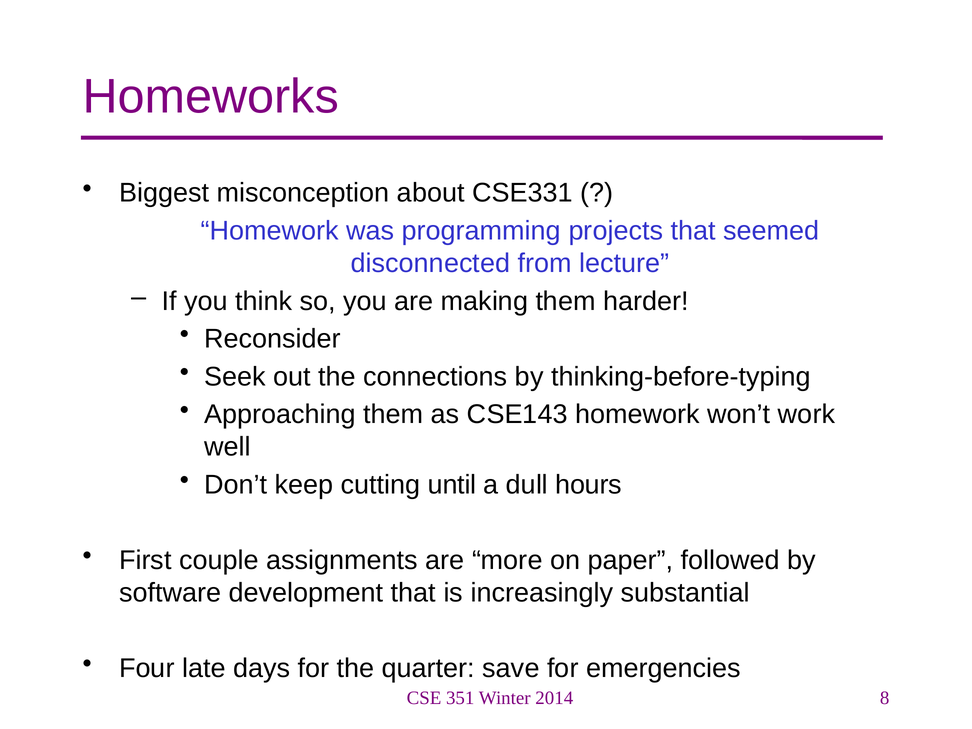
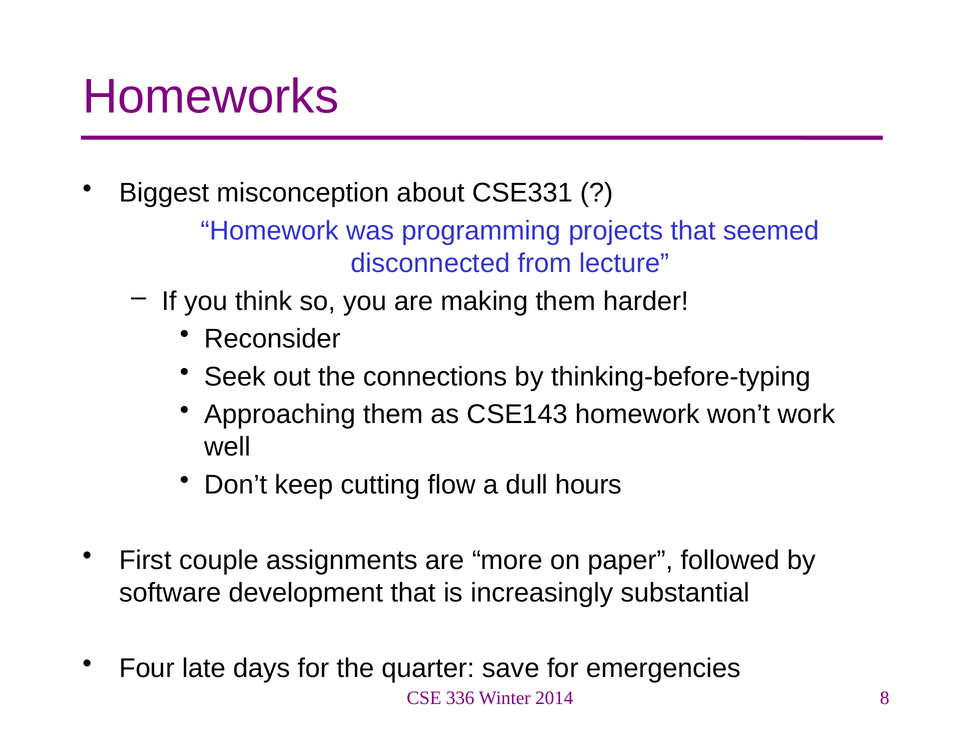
until: until -> flow
351: 351 -> 336
